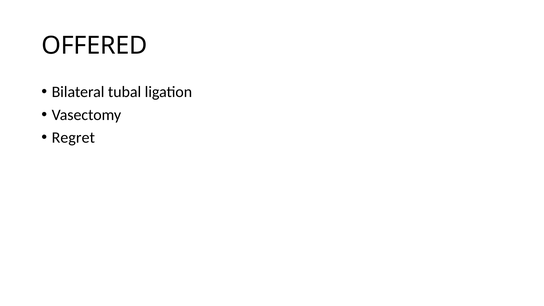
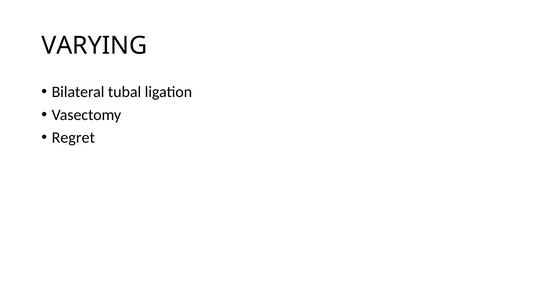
OFFERED: OFFERED -> VARYING
